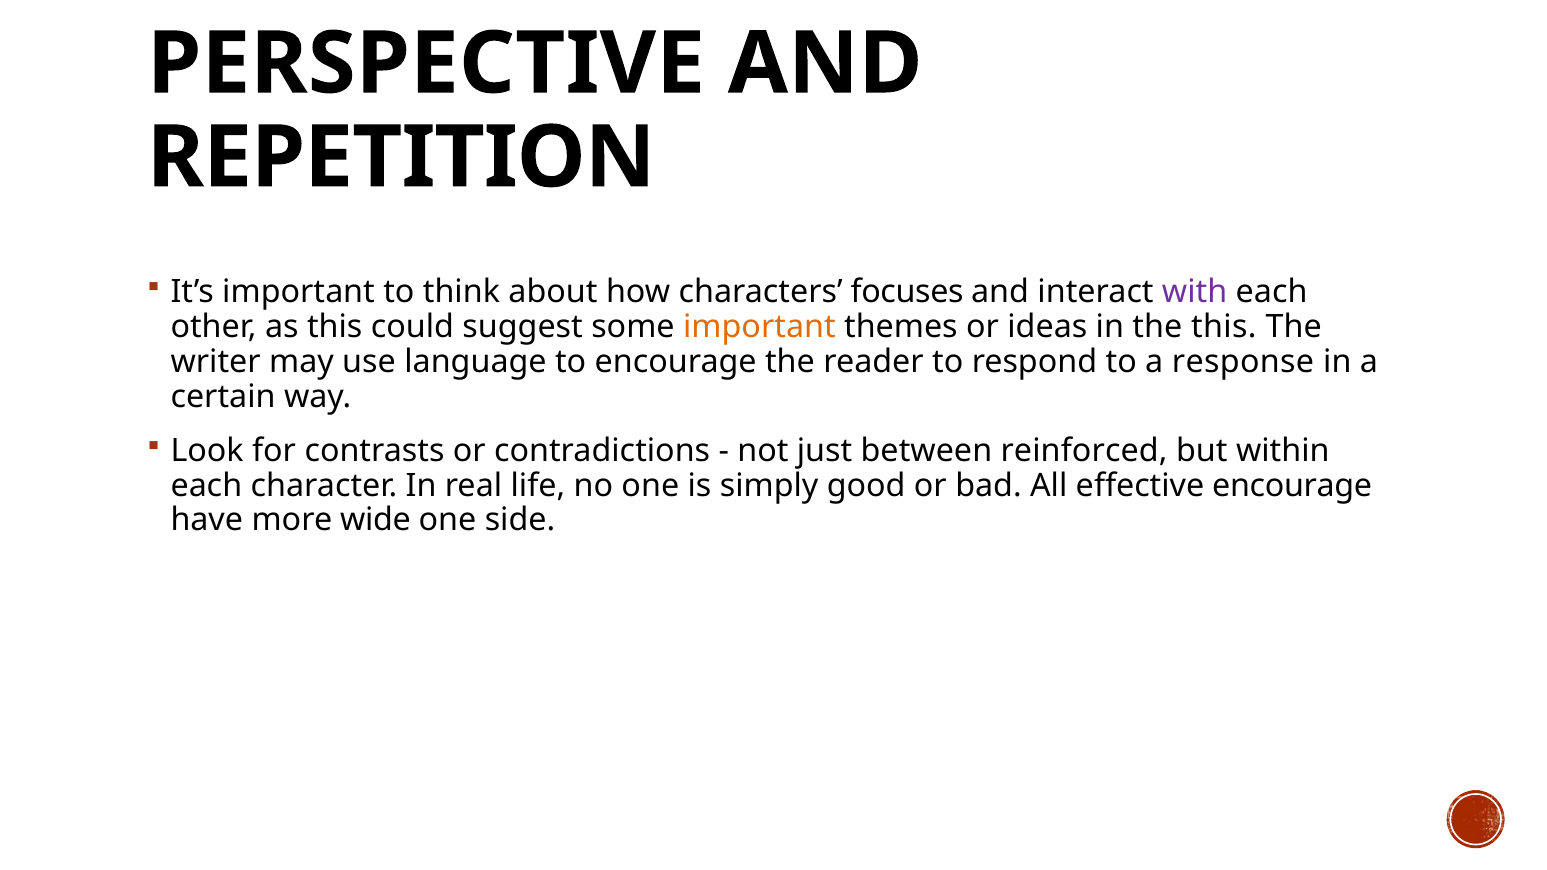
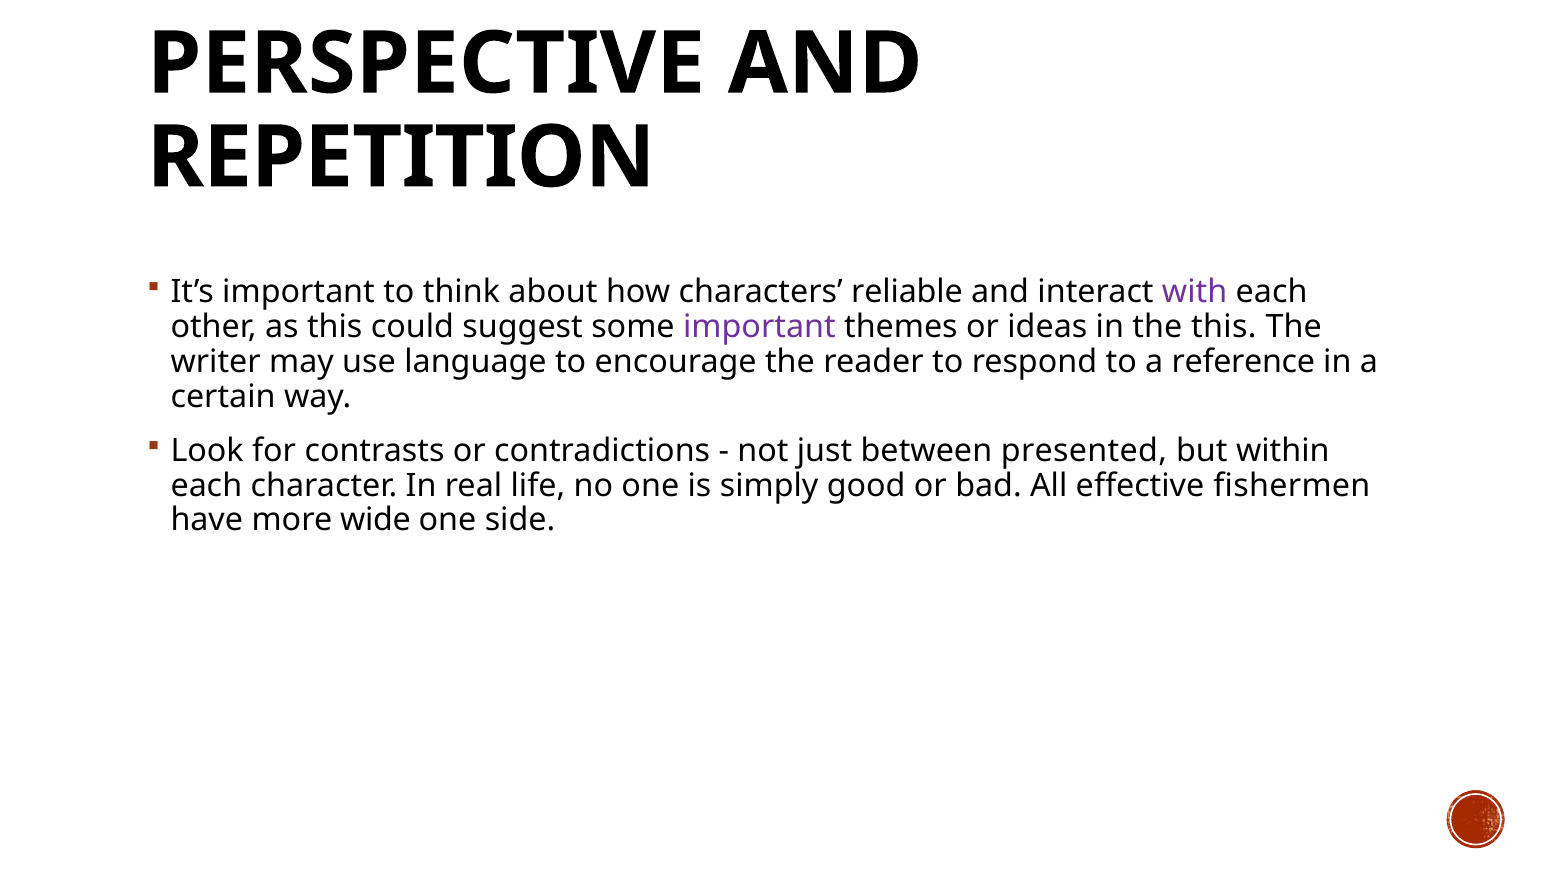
focuses: focuses -> reliable
important at (759, 327) colour: orange -> purple
response: response -> reference
reinforced: reinforced -> presented
effective encourage: encourage -> fishermen
